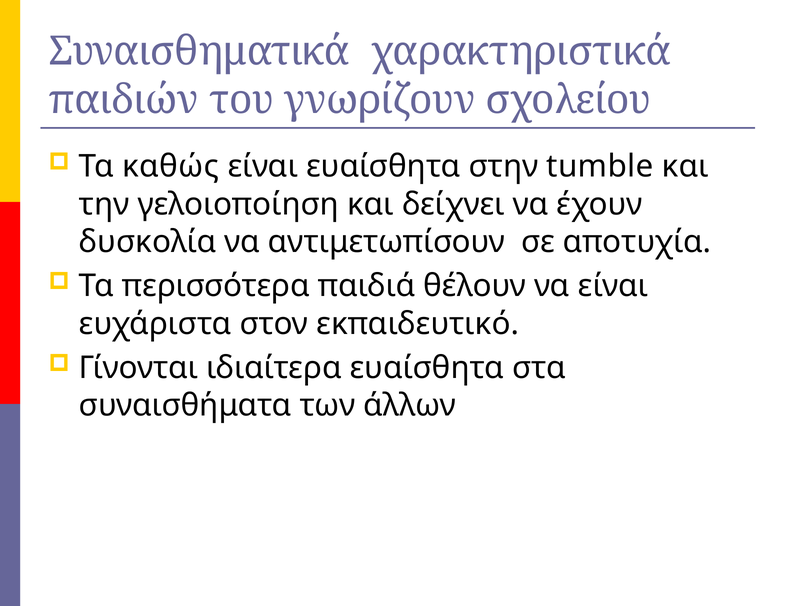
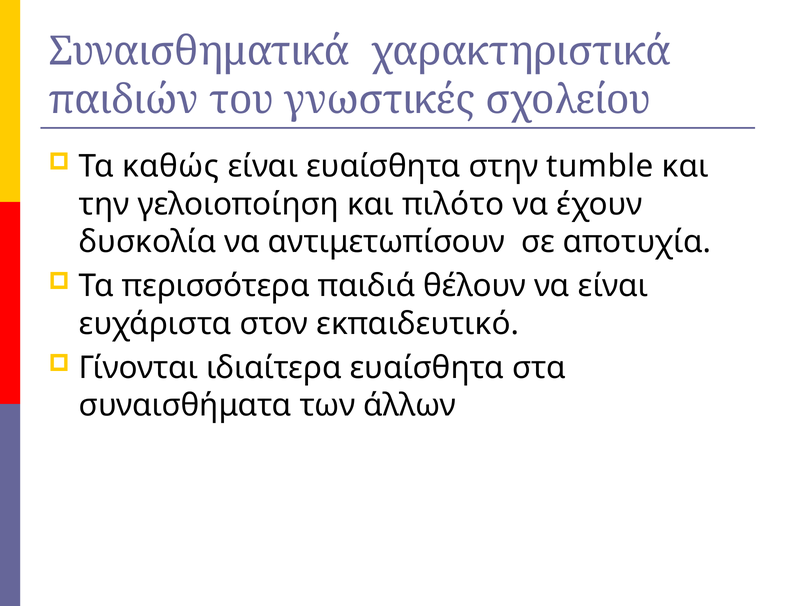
γνωρίζουν: γνωρίζουν -> γνωστικές
δείχνει: δείχνει -> πιλότο
